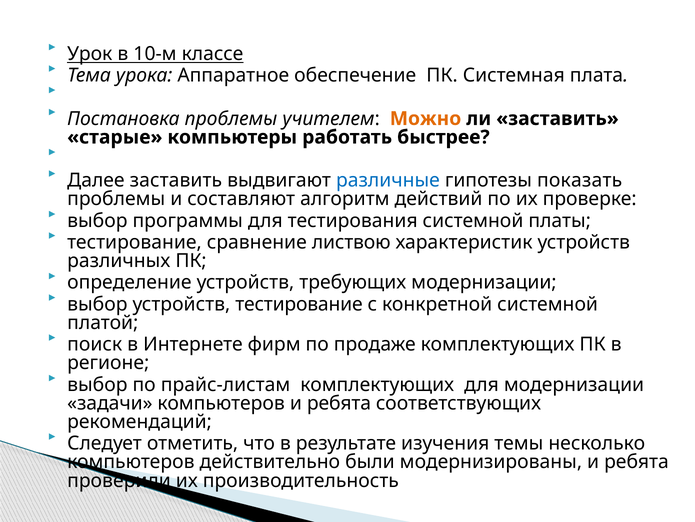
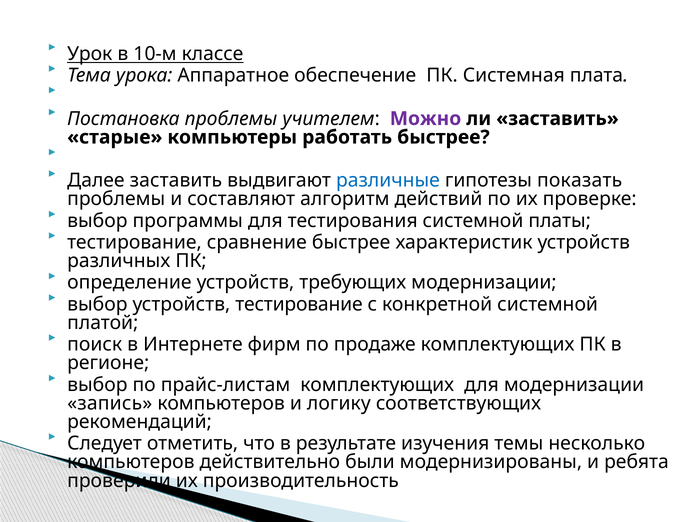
Можно colour: orange -> purple
сравнение листвою: листвою -> быстрее
задачи: задачи -> запись
компьютеров и ребята: ребята -> логику
